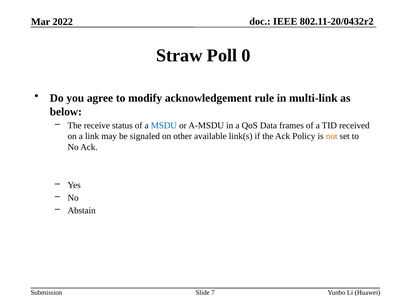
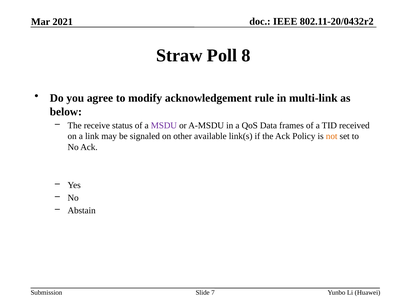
2022: 2022 -> 2021
0: 0 -> 8
MSDU colour: blue -> purple
